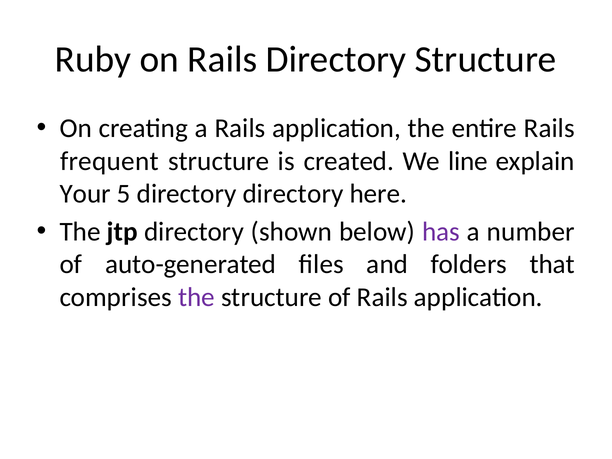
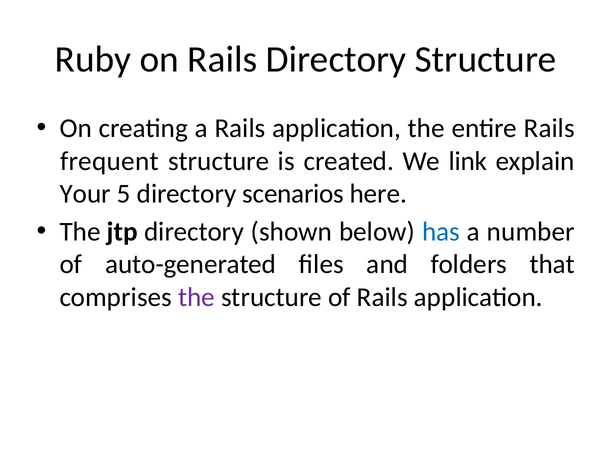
line: line -> link
directory directory: directory -> scenarios
has colour: purple -> blue
